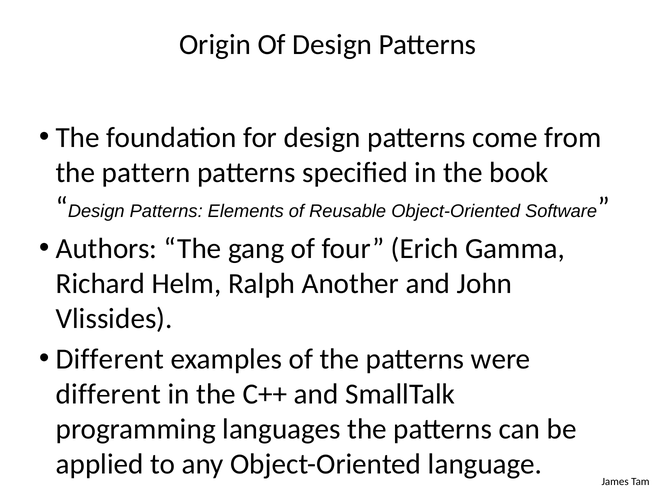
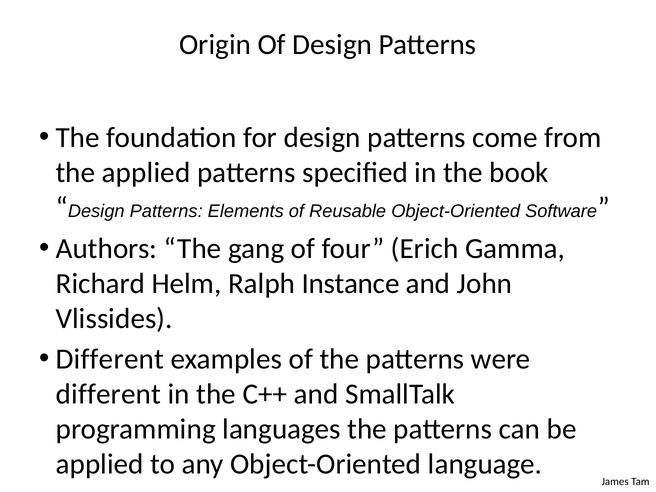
the pattern: pattern -> applied
Another: Another -> Instance
